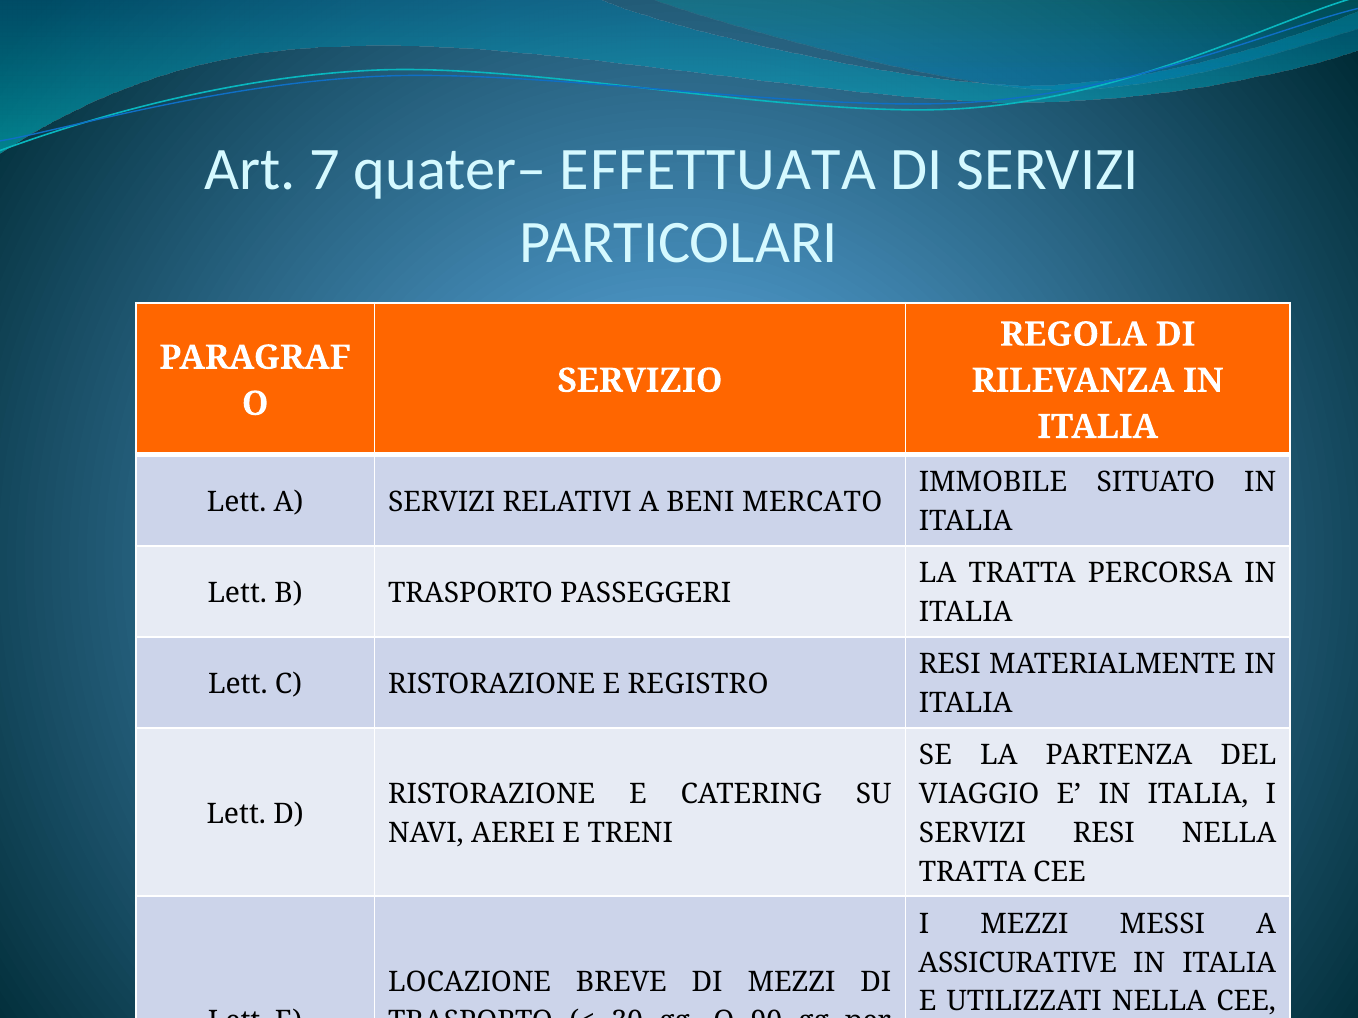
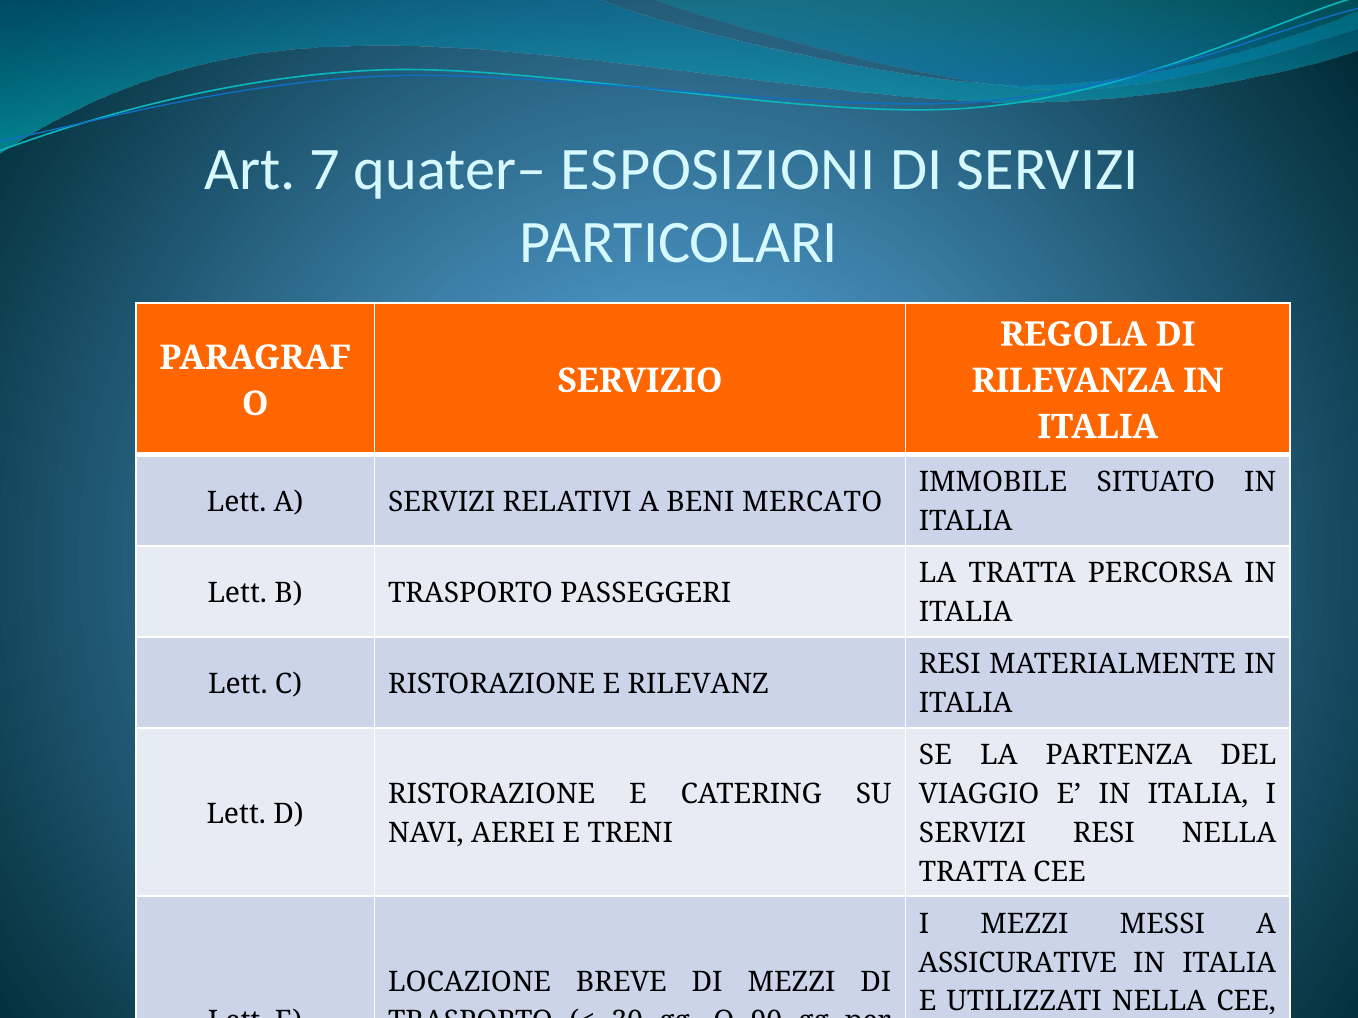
EFFETTUATA: EFFETTUATA -> ESPOSIZIONI
REGISTRO: REGISTRO -> RILEVANZ
